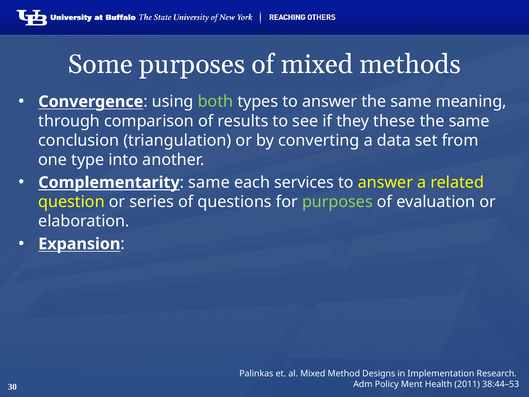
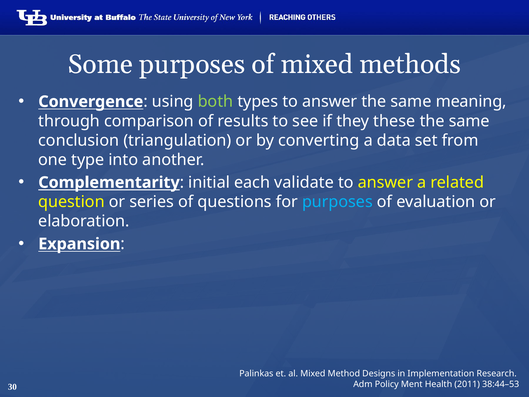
same at (209, 182): same -> initial
services: services -> validate
purposes at (337, 202) colour: light green -> light blue
